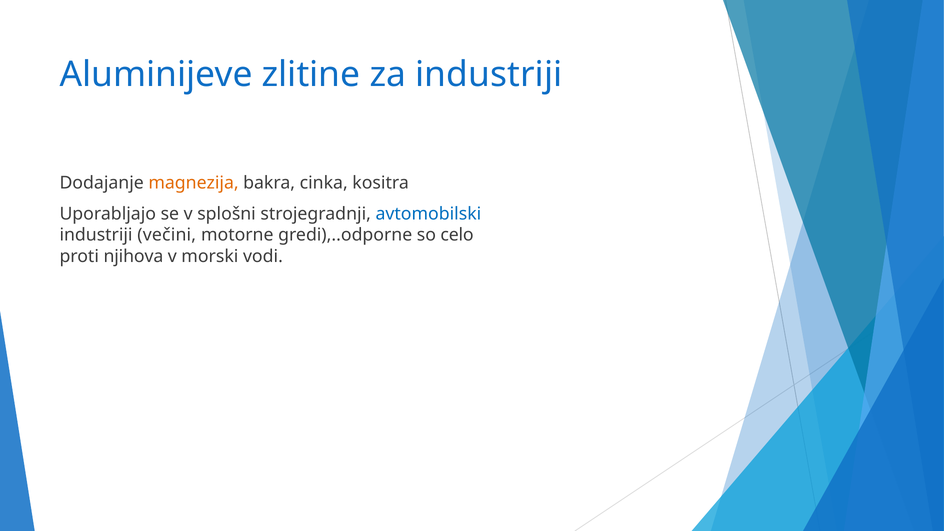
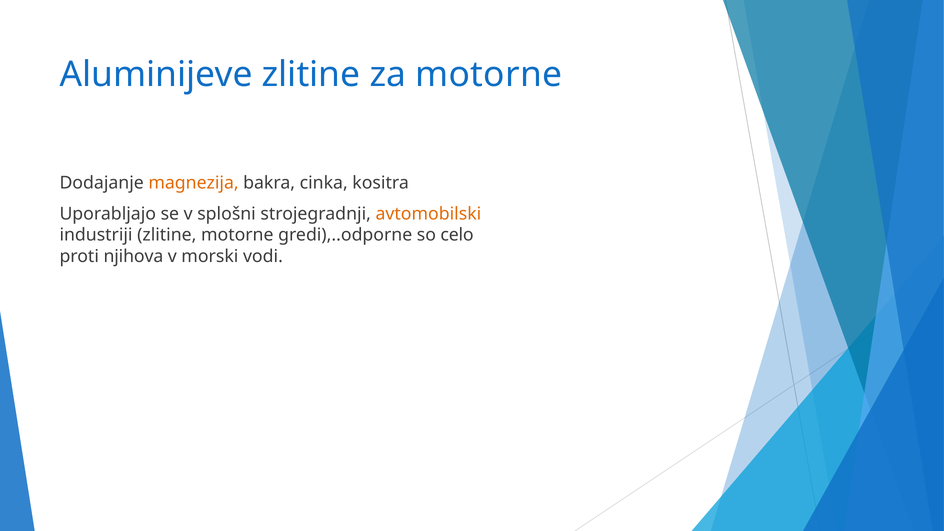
za industriji: industriji -> motorne
avtomobilski colour: blue -> orange
industriji večini: večini -> zlitine
